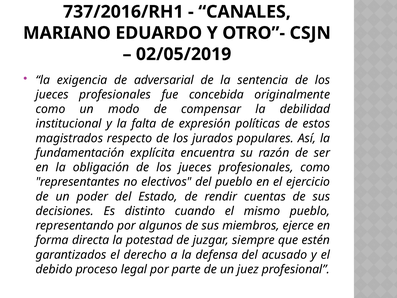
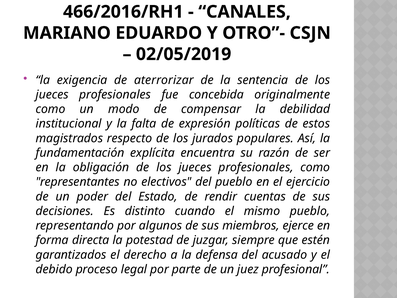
737/2016/RH1: 737/2016/RH1 -> 466/2016/RH1
adversarial: adversarial -> aterrorizar
